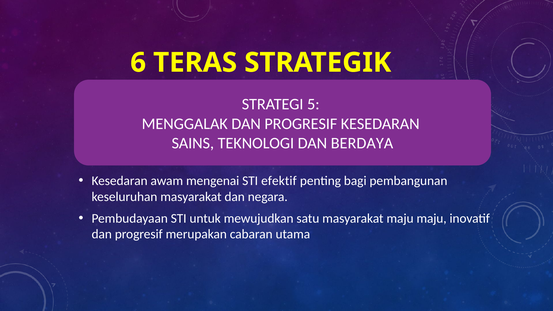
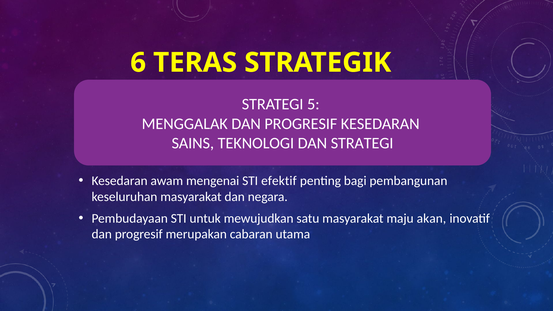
DAN BERDAYA: BERDAYA -> STRATEGI
maju maju: maju -> akan
